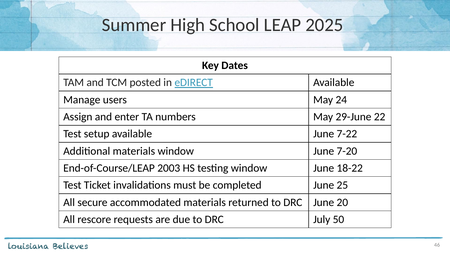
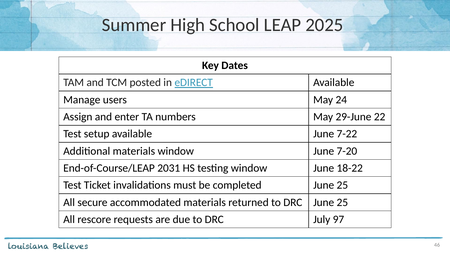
2003: 2003 -> 2031
DRC June 20: 20 -> 25
50: 50 -> 97
